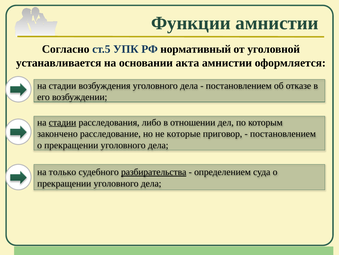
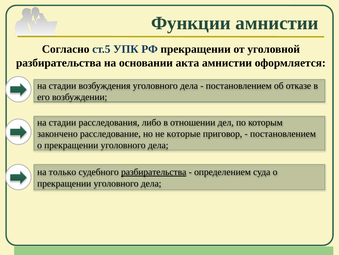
РФ нормативный: нормативный -> прекращении
устанавливается at (59, 63): устанавливается -> разбирательства
стадии at (63, 122) underline: present -> none
